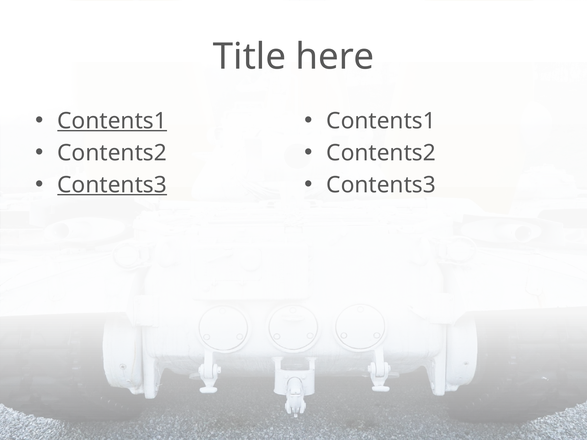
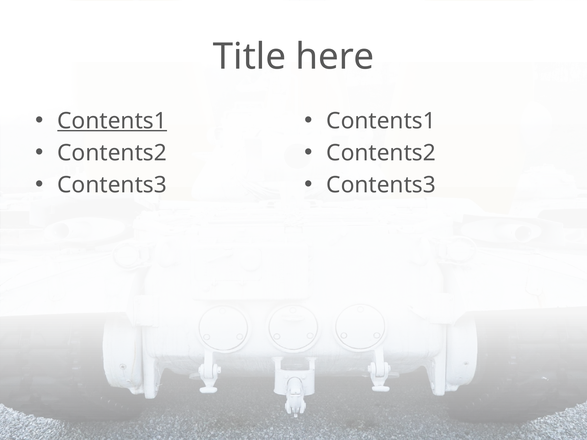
Contents3 at (112, 185) underline: present -> none
